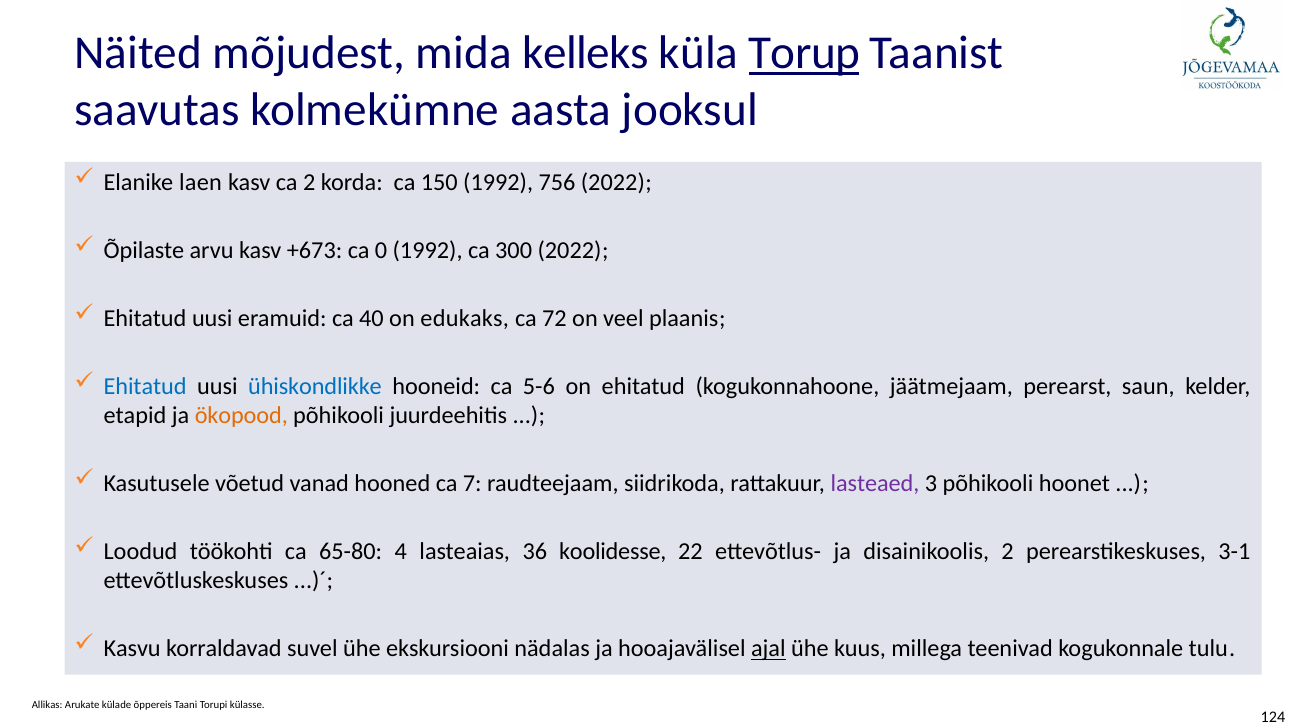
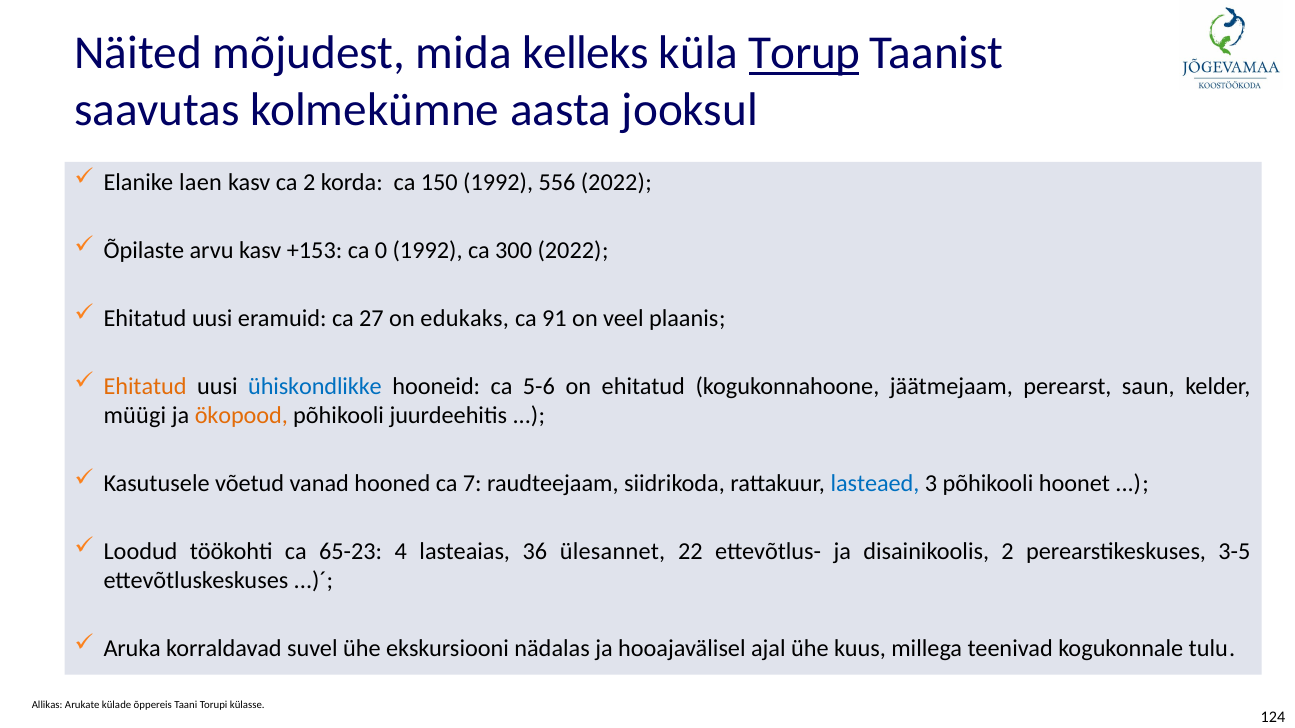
756: 756 -> 556
+673: +673 -> +153
40: 40 -> 27
72: 72 -> 91
Ehitatud at (145, 387) colour: blue -> orange
etapid: etapid -> müügi
lasteaed colour: purple -> blue
65-80: 65-80 -> 65-23
koolidesse: koolidesse -> ülesannet
3-1: 3-1 -> 3-5
Kasvu: Kasvu -> Aruka
ajal underline: present -> none
